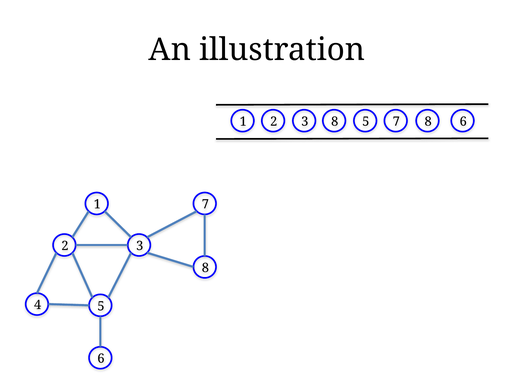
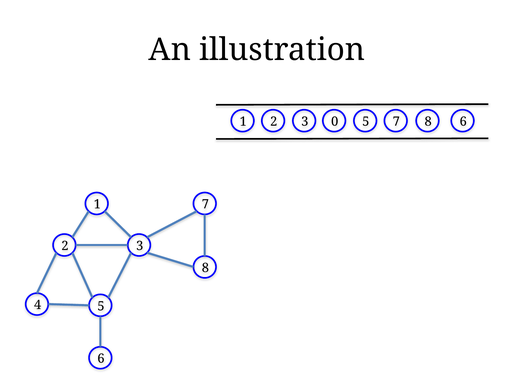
3 8: 8 -> 0
